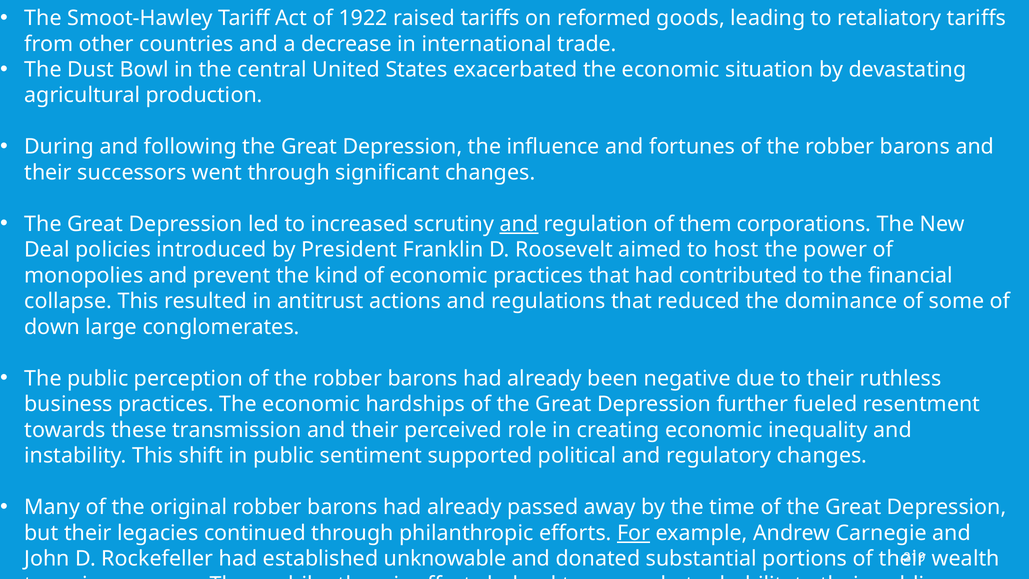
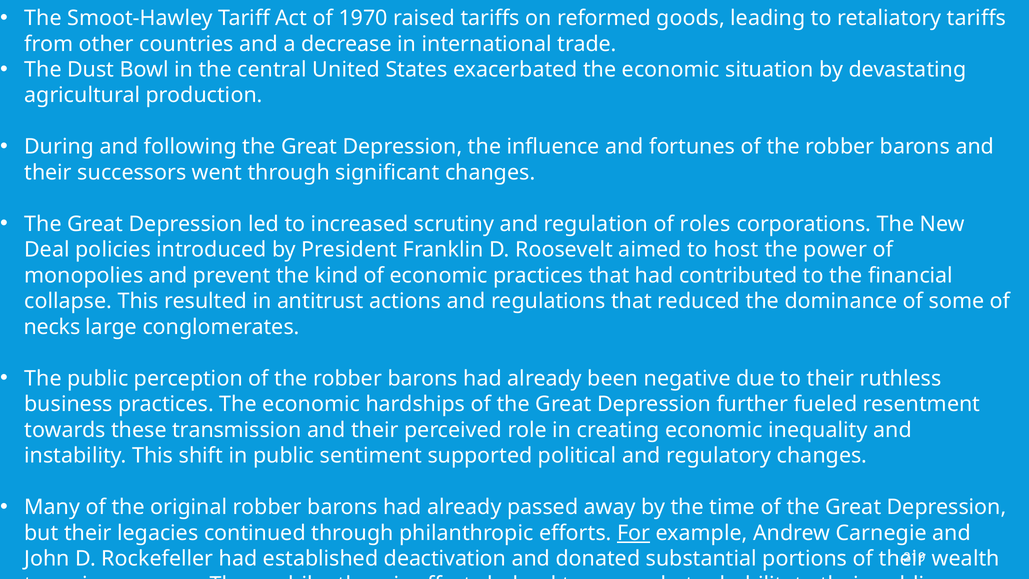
1922: 1922 -> 1970
and at (519, 224) underline: present -> none
them: them -> roles
down: down -> necks
unknowable: unknowable -> deactivation
